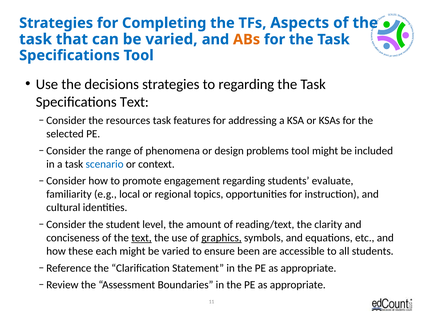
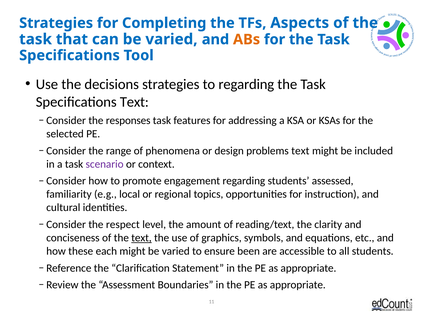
resources: resources -> responses
problems tool: tool -> text
scenario colour: blue -> purple
evaluate: evaluate -> assessed
student: student -> respect
graphics underline: present -> none
